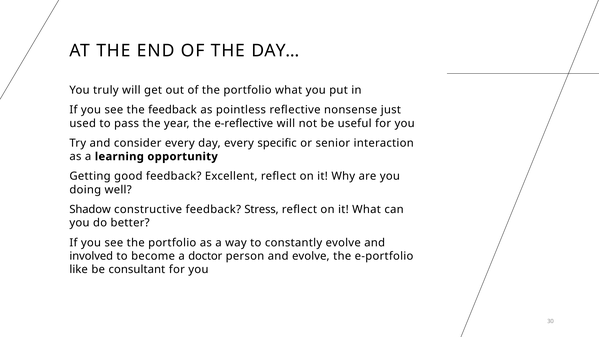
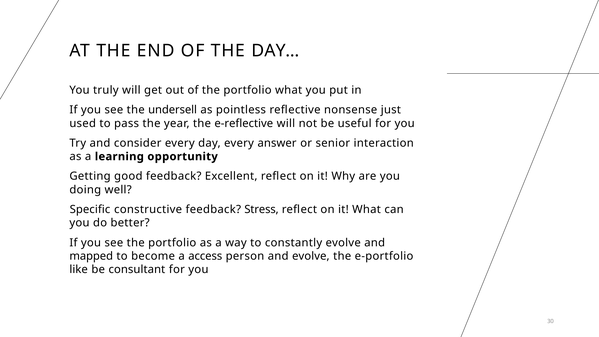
the feedback: feedback -> undersell
specific: specific -> answer
Shadow: Shadow -> Specific
involved: involved -> mapped
doctor: doctor -> access
